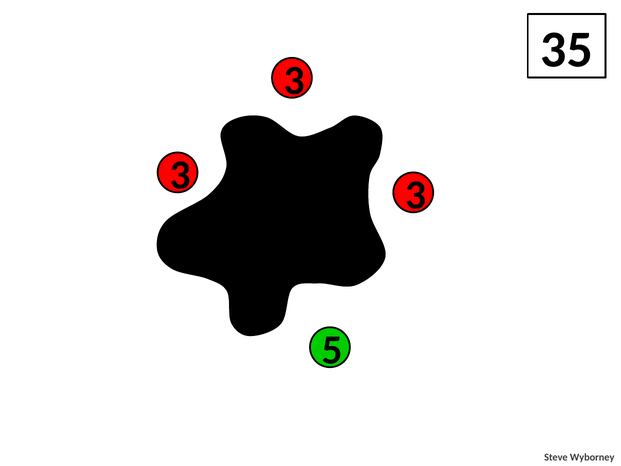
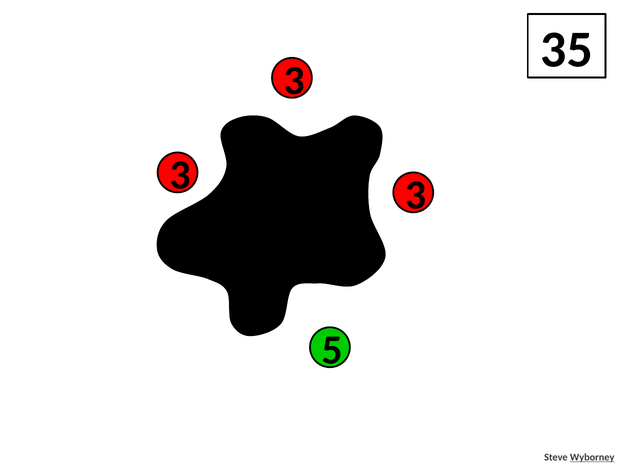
Wyborney underline: none -> present
